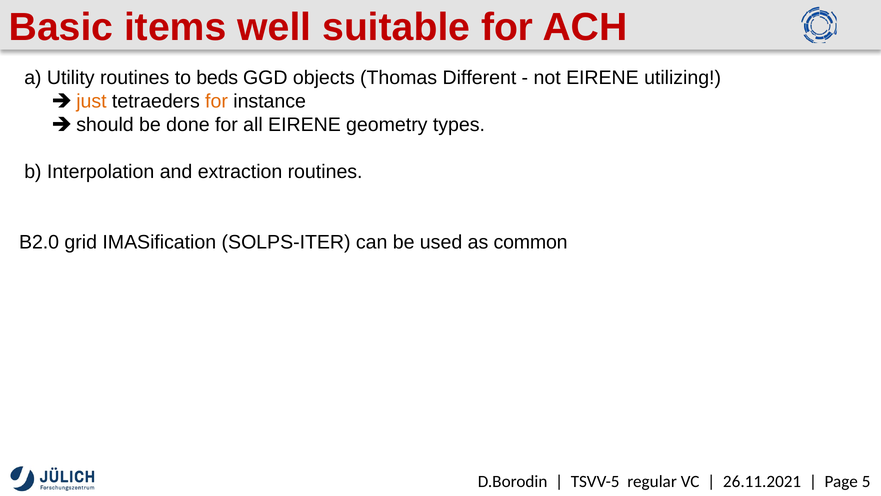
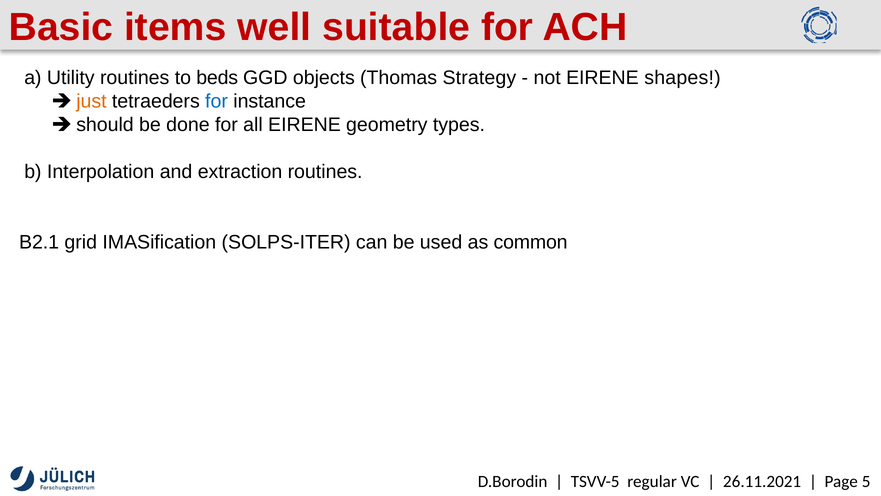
Different: Different -> Strategy
utilizing: utilizing -> shapes
for at (217, 101) colour: orange -> blue
B2.0: B2.0 -> B2.1
